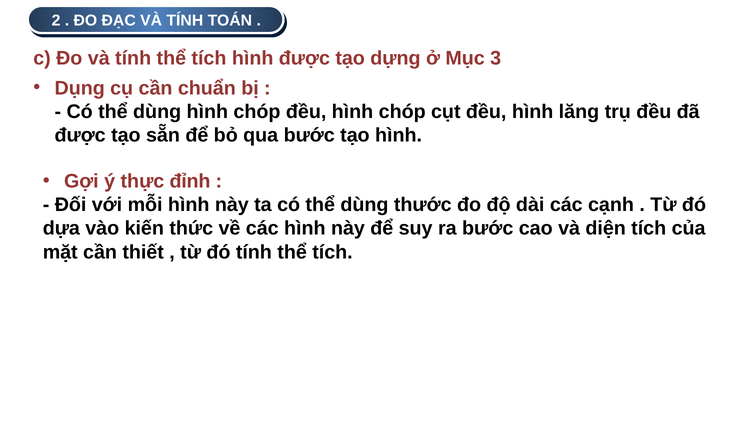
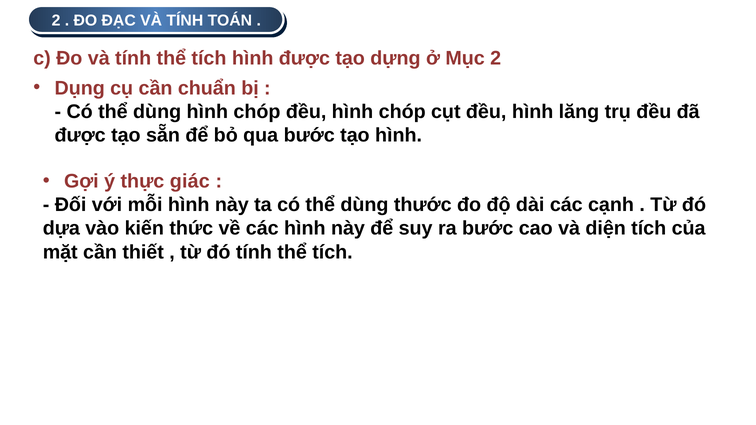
Mục 3: 3 -> 2
đỉnh: đỉnh -> giác
